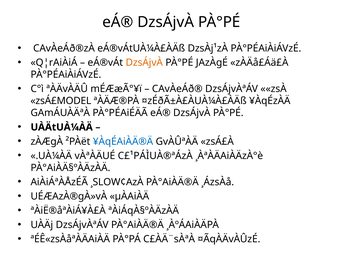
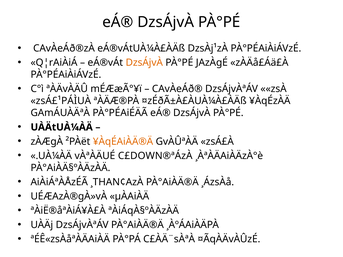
zsÁ£MODEL: zsÁ£MODEL -> zsÁ£¹PÁÌUÀ
¥ÀqÉAiÀÄ®Ä colour: blue -> orange
C£¹PÁÌUÀ®ªÁzÀ: C£¹PÁÌUÀ®ªÁzÀ -> C£DOWN®ªÁzÀ
¸SLOW¢AzÀ: ¸SLOW¢AzÀ -> ¸THAN¢AzÀ
